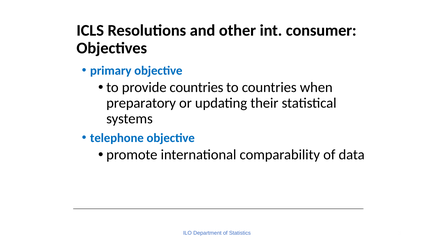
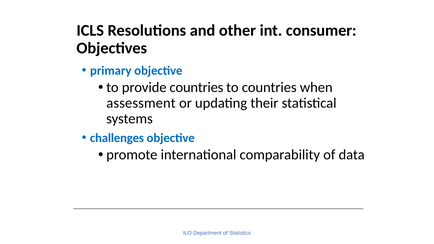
preparatory: preparatory -> assessment
telephone: telephone -> challenges
